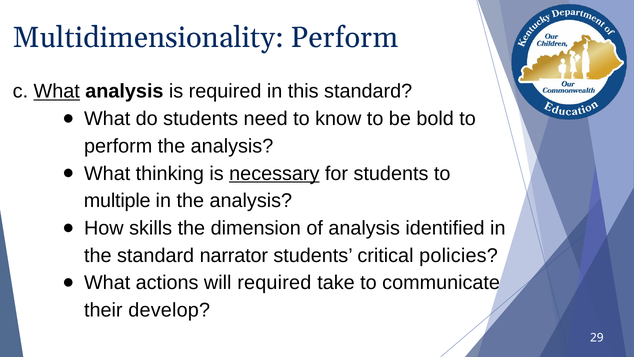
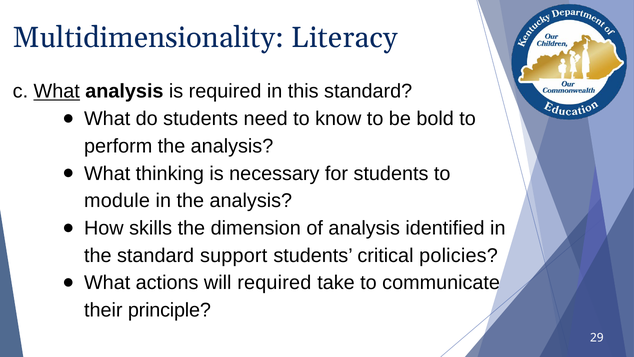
Multidimensionality Perform: Perform -> Literacy
necessary underline: present -> none
multiple: multiple -> module
narrator: narrator -> support
develop: develop -> principle
